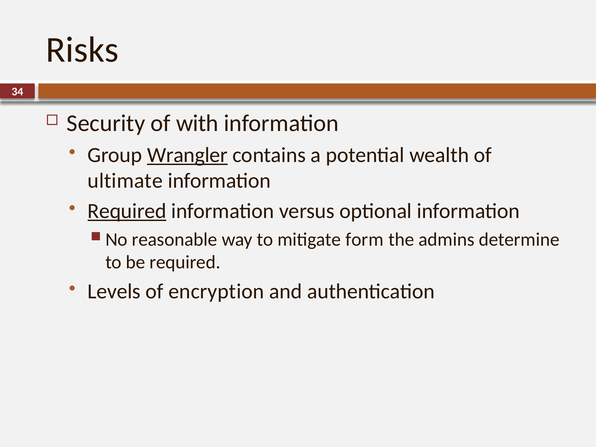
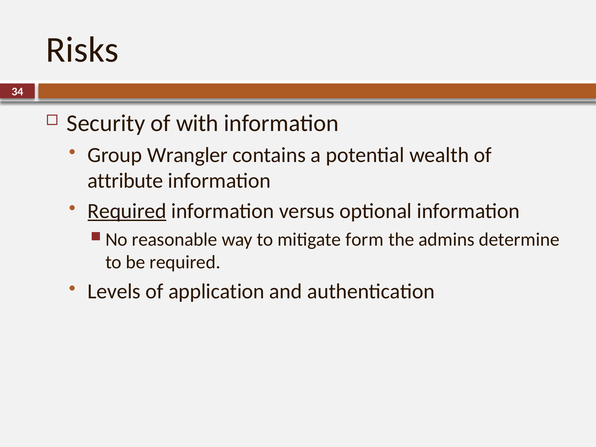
Wrangler underline: present -> none
ultimate: ultimate -> attribute
encryption: encryption -> application
